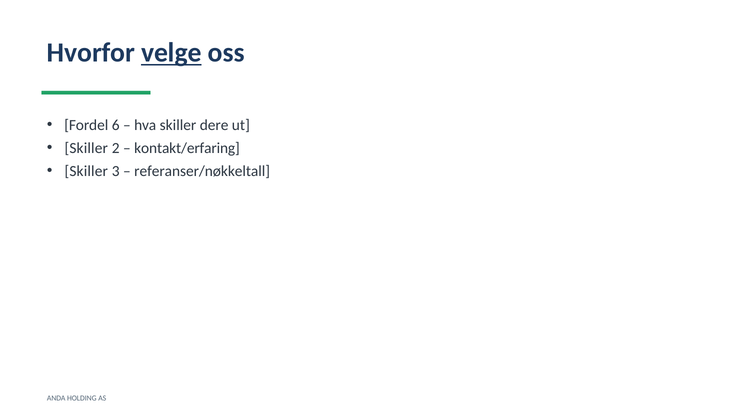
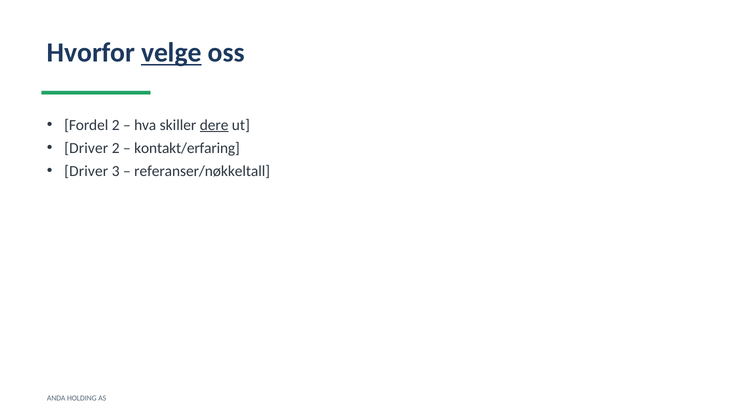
Fordel 6: 6 -> 2
dere underline: none -> present
Skiller at (86, 148): Skiller -> Driver
Skiller at (86, 171): Skiller -> Driver
